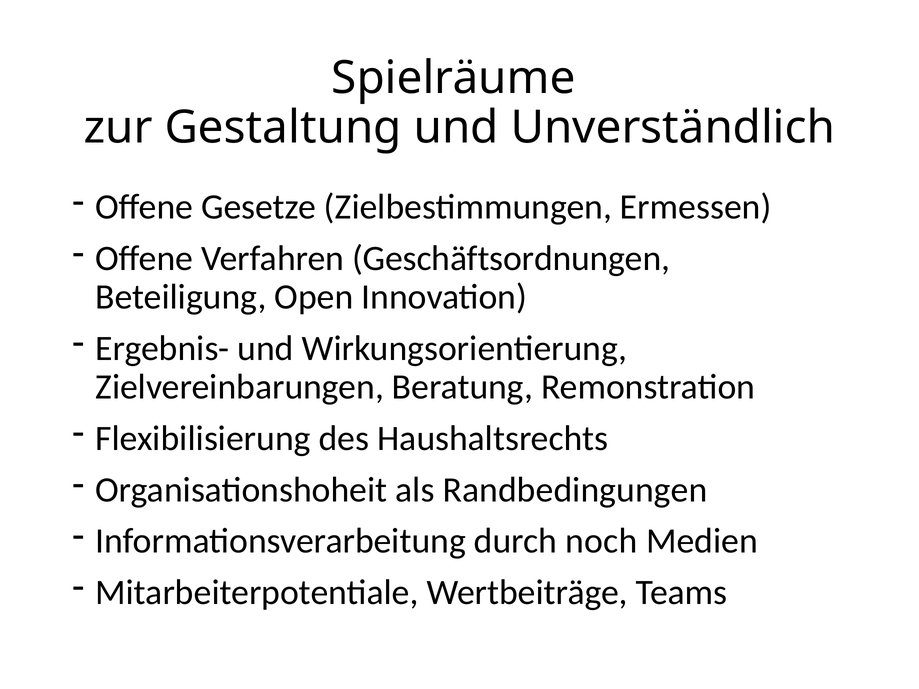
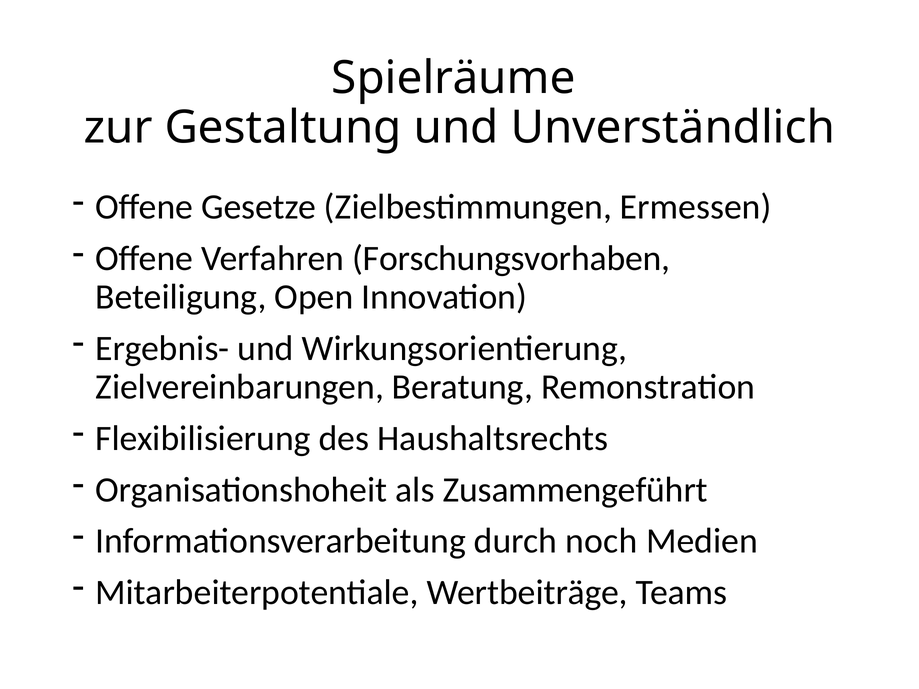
Geschäftsordnungen: Geschäftsordnungen -> Forschungsvorhaben
Randbedingungen: Randbedingungen -> Zusammengeführt
